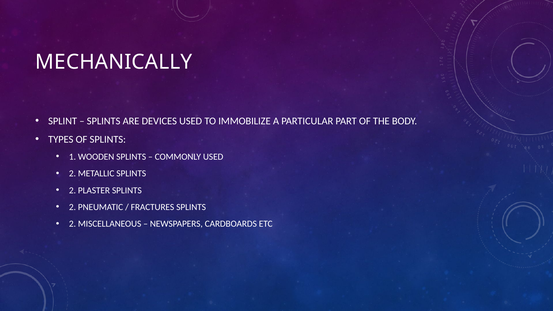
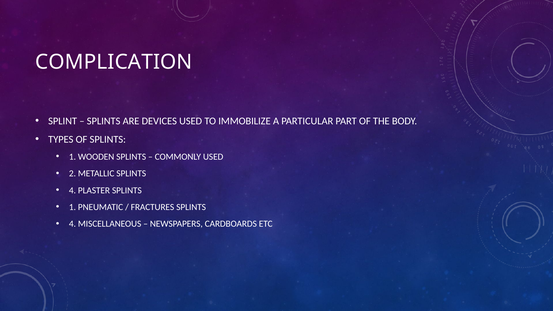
MECHANICALLY: MECHANICALLY -> COMPLICATION
2 at (72, 190): 2 -> 4
2 at (72, 207): 2 -> 1
2 at (72, 224): 2 -> 4
